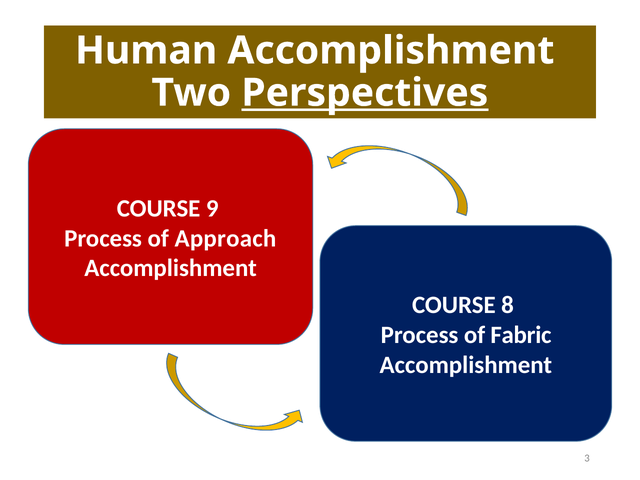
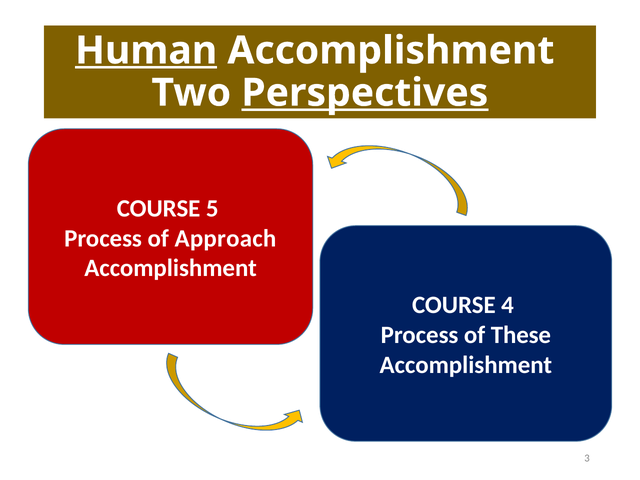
Human underline: none -> present
9: 9 -> 5
8: 8 -> 4
Fabric: Fabric -> These
